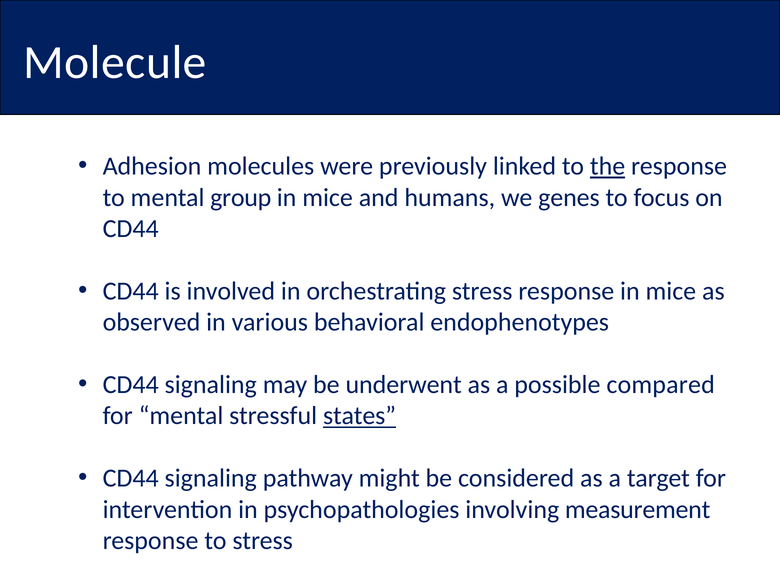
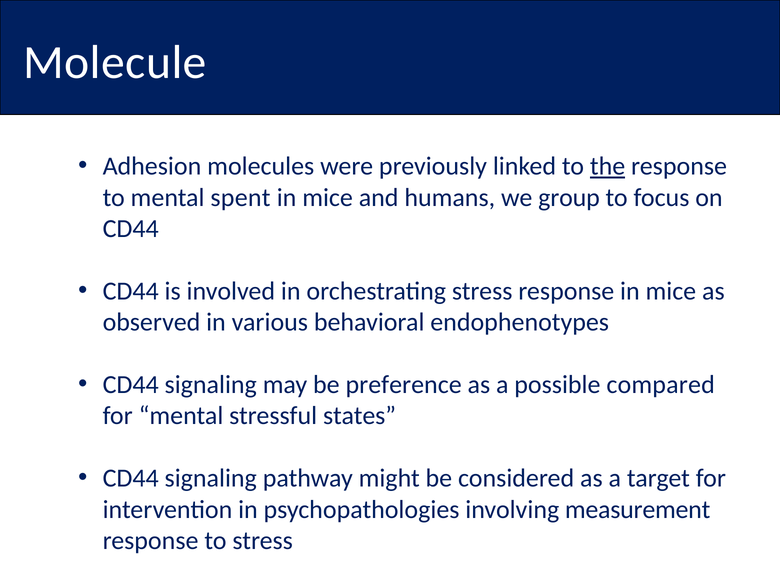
group: group -> spent
genes: genes -> group
underwent: underwent -> preference
states underline: present -> none
